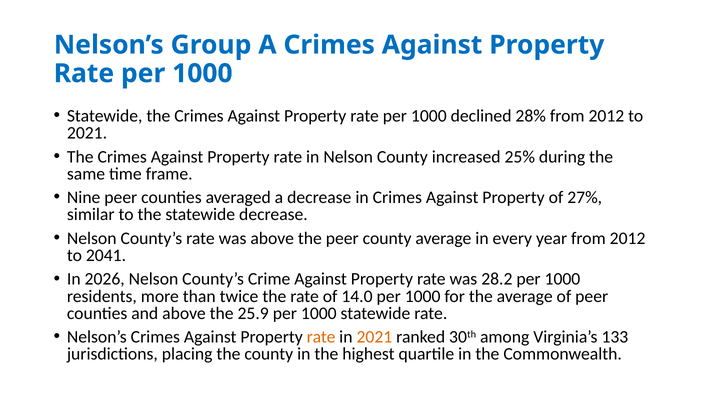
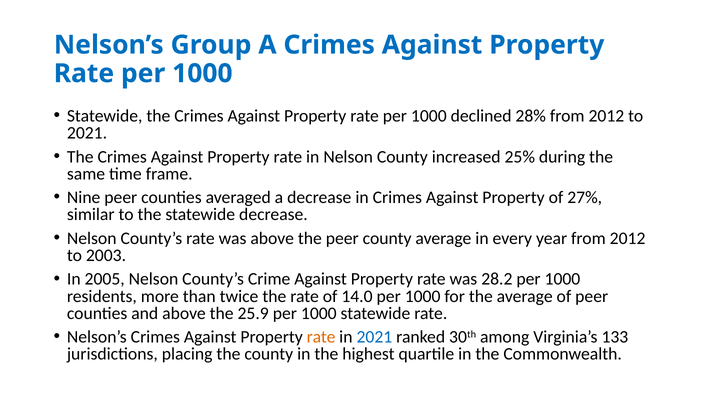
2041: 2041 -> 2003
2026: 2026 -> 2005
2021 at (374, 338) colour: orange -> blue
